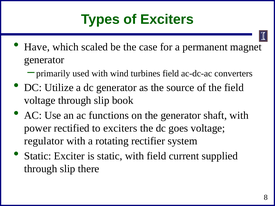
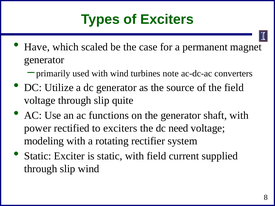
turbines field: field -> note
book: book -> quite
goes: goes -> need
regulator: regulator -> modeling
slip there: there -> wind
